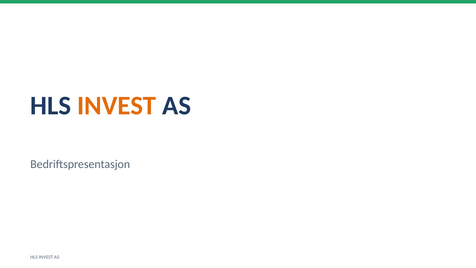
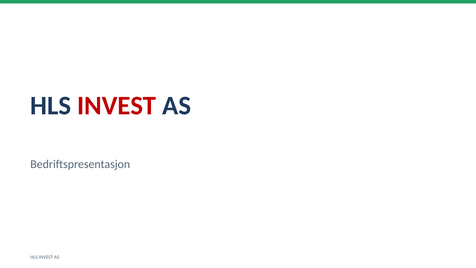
INVEST at (117, 106) colour: orange -> red
